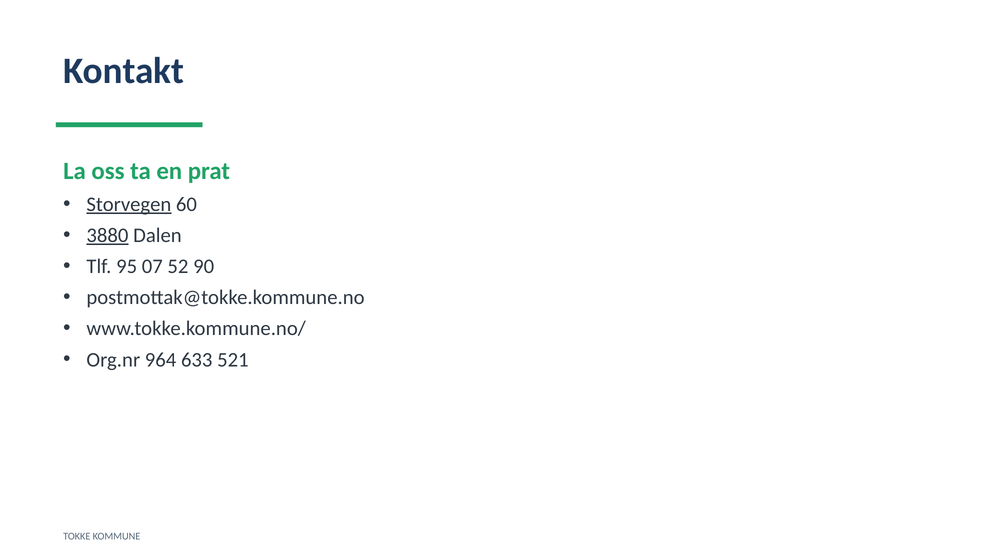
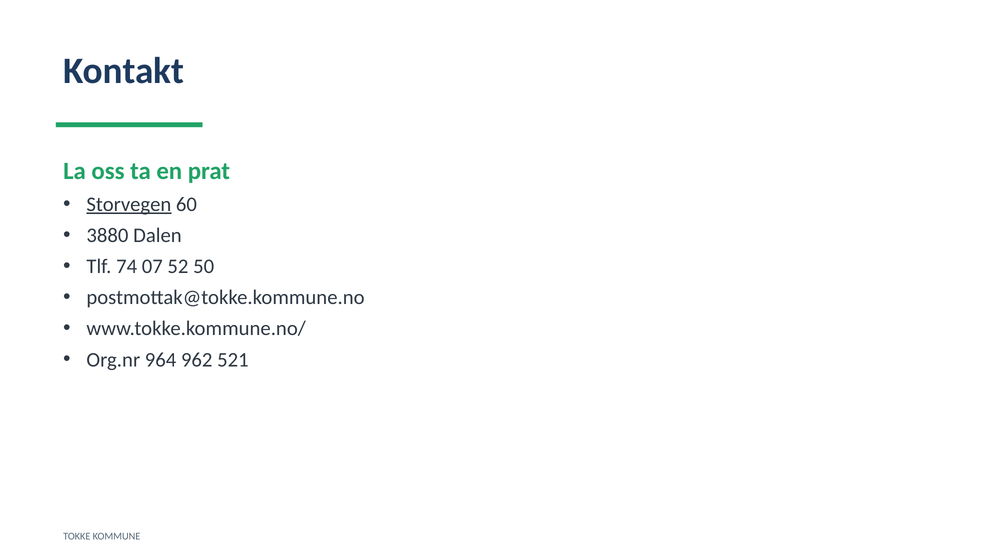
3880 underline: present -> none
95: 95 -> 74
90: 90 -> 50
633: 633 -> 962
